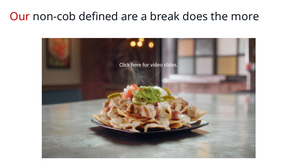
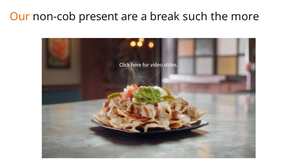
Our colour: red -> orange
defined: defined -> present
does: does -> such
